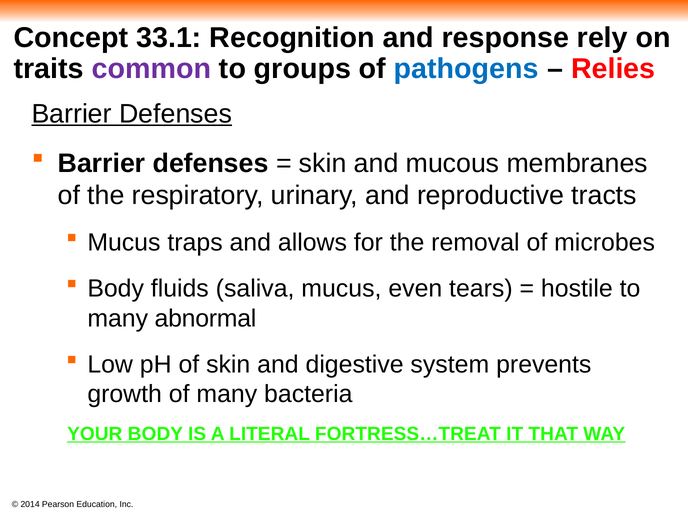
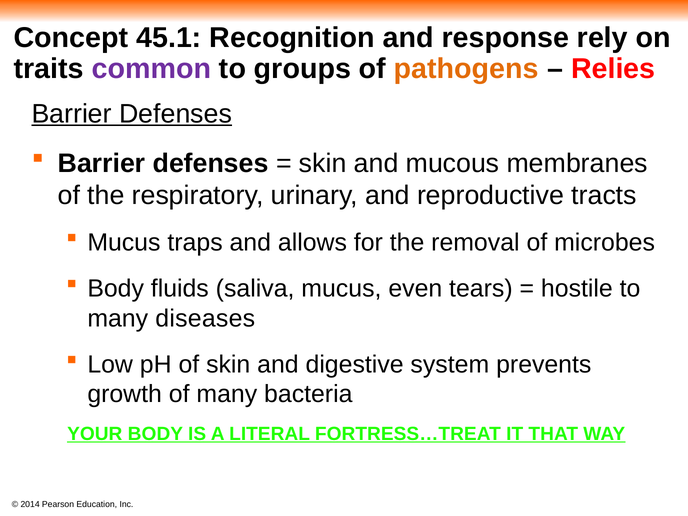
33.1: 33.1 -> 45.1
pathogens colour: blue -> orange
abnormal: abnormal -> diseases
